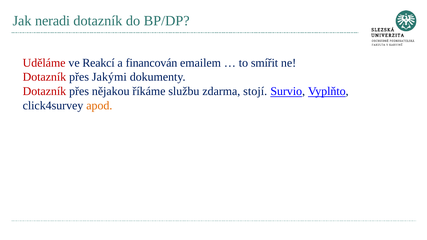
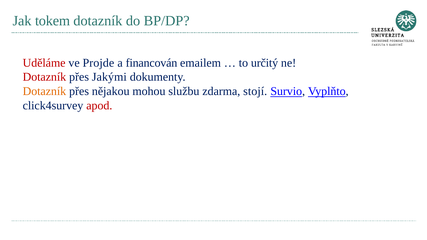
neradi: neradi -> tokem
Reakcí: Reakcí -> Projde
smířit: smířit -> určitý
Dotazník at (44, 91) colour: red -> orange
říkáme: říkáme -> mohou
apod colour: orange -> red
